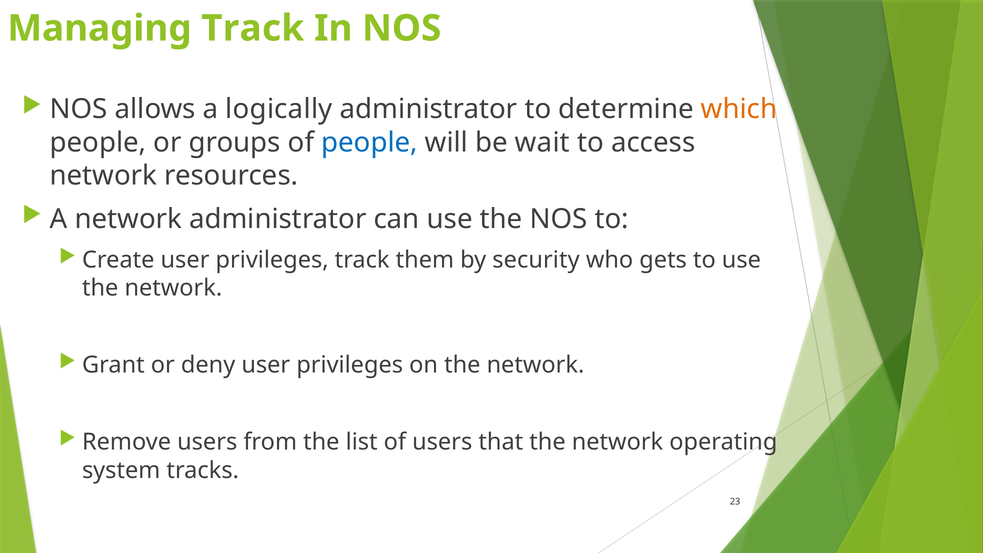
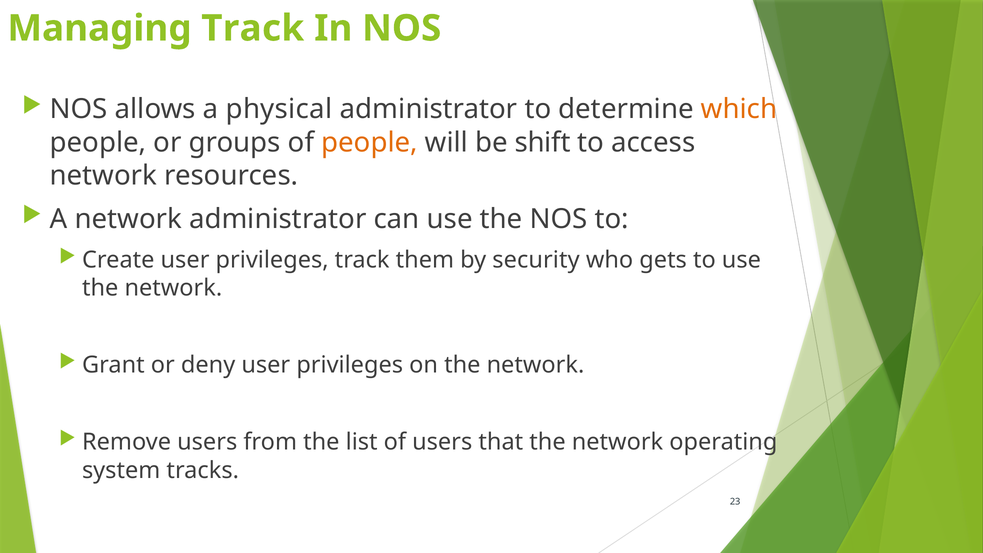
logically: logically -> physical
people at (369, 142) colour: blue -> orange
wait: wait -> shift
